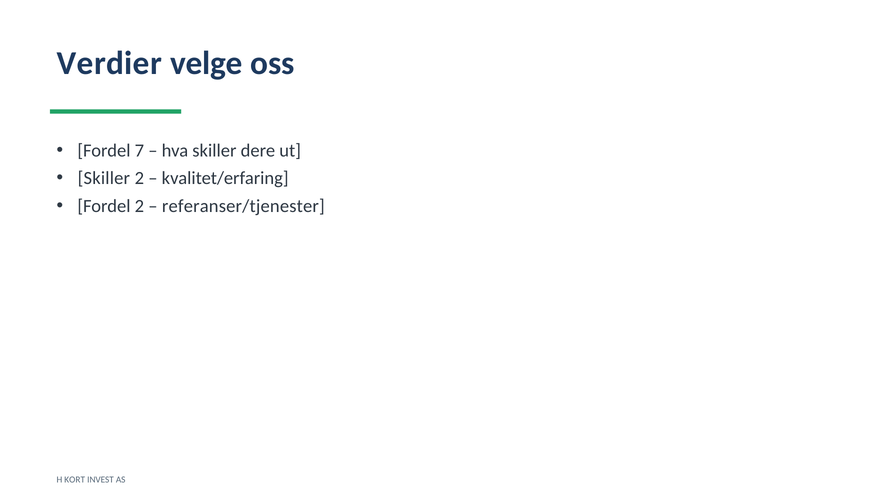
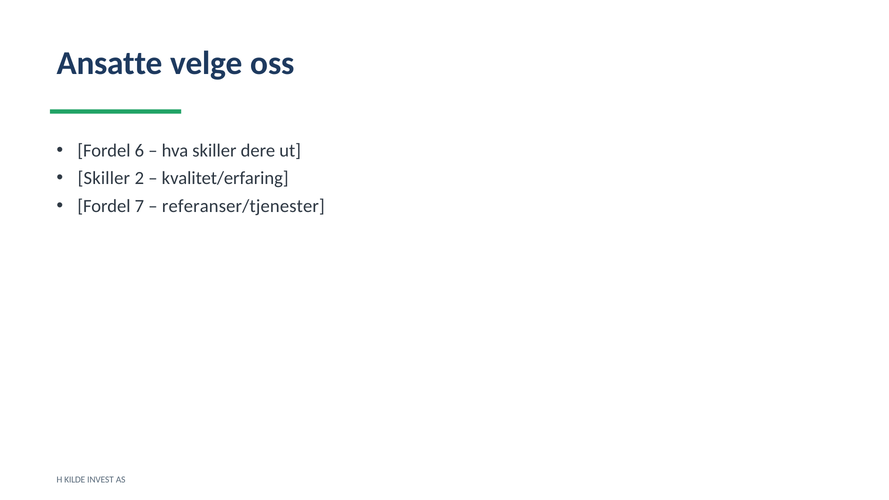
Verdier: Verdier -> Ansatte
7: 7 -> 6
Fordel 2: 2 -> 7
KORT: KORT -> KILDE
